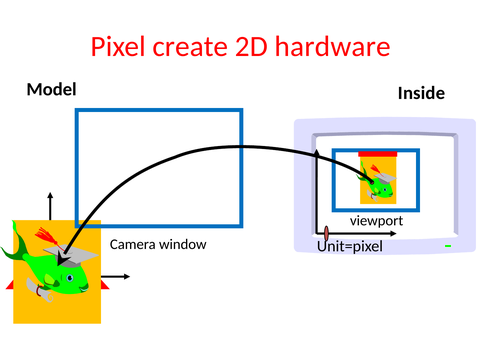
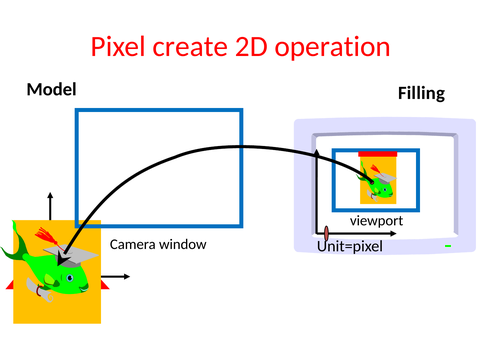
hardware: hardware -> operation
Inside: Inside -> Filling
